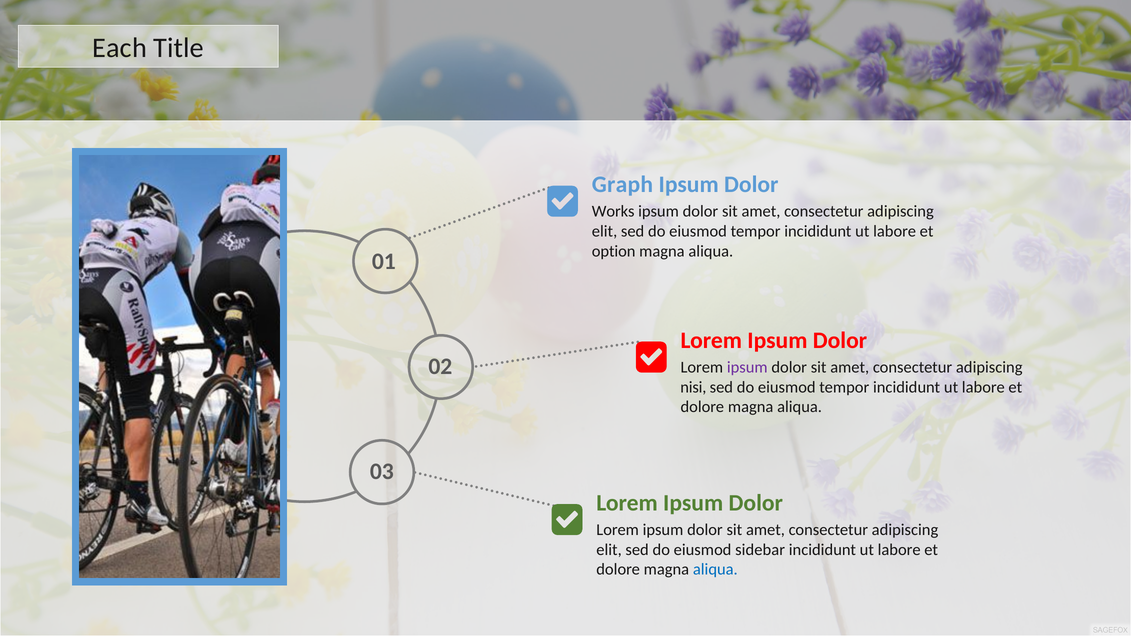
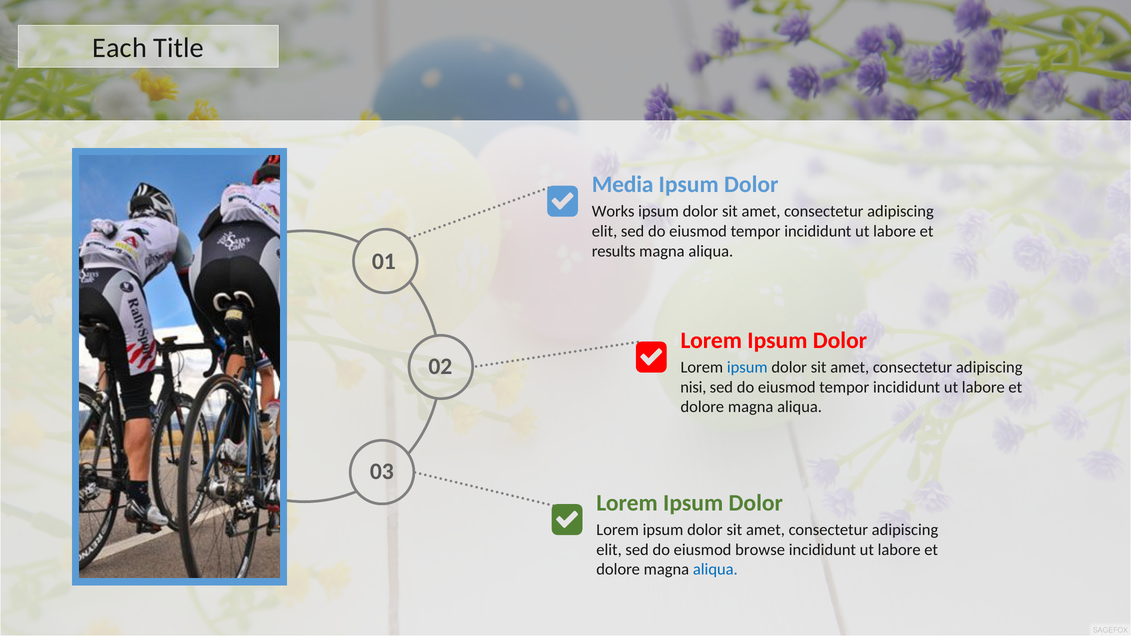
Graph: Graph -> Media
option: option -> results
ipsum at (747, 367) colour: purple -> blue
sidebar: sidebar -> browse
